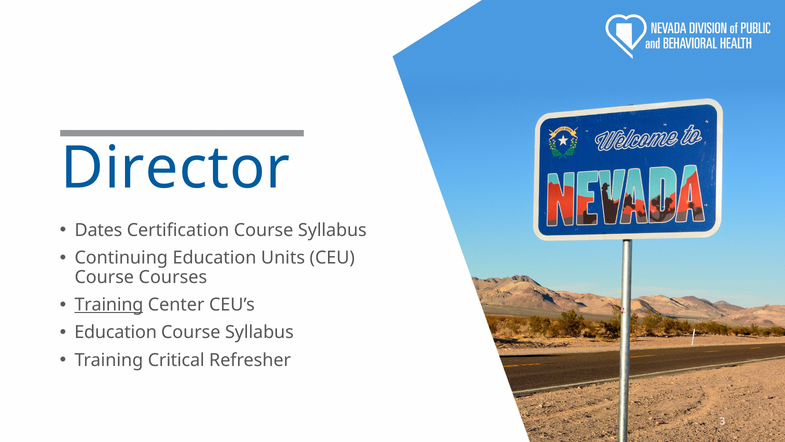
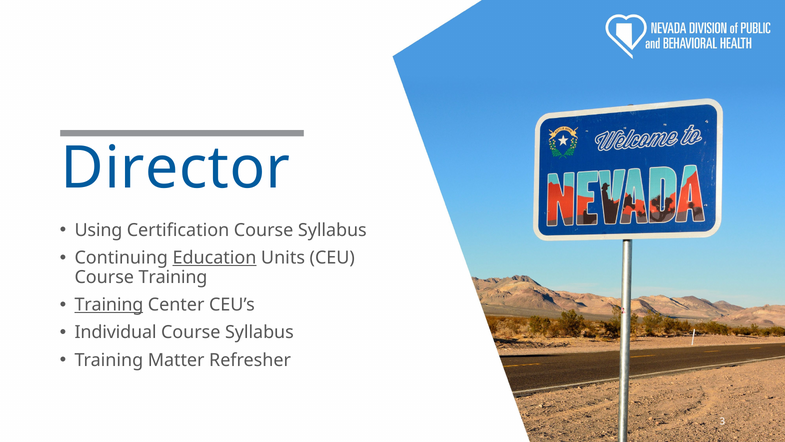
Dates: Dates -> Using
Education at (214, 258) underline: none -> present
Course Courses: Courses -> Training
Education at (116, 332): Education -> Individual
Critical: Critical -> Matter
